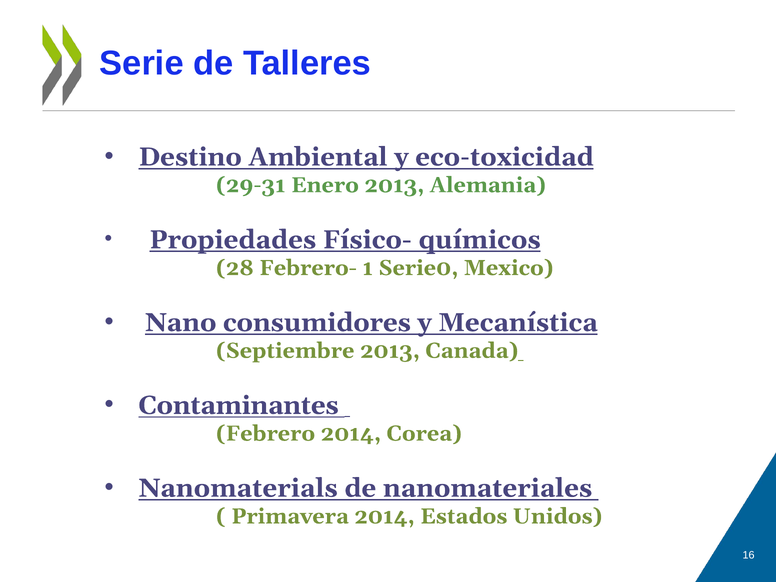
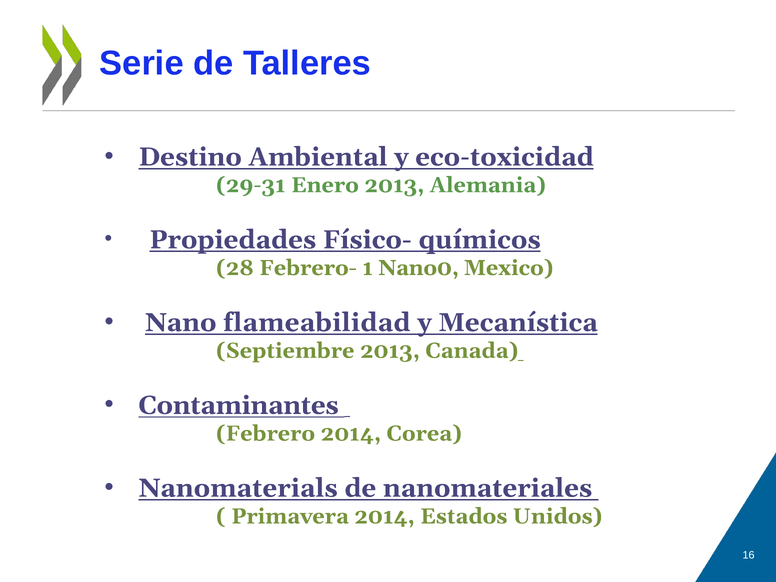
Serie0: Serie0 -> Nano0
consumidores: consumidores -> flameabilidad
